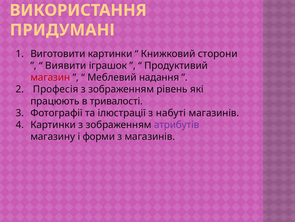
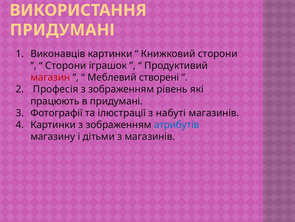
Виготовити: Виготовити -> Виконавців
Виявити at (66, 65): Виявити -> Сторони
надання: надання -> створені
в тривалості: тривалості -> придумані
атрибутів colour: purple -> blue
форми: форми -> дітьми
